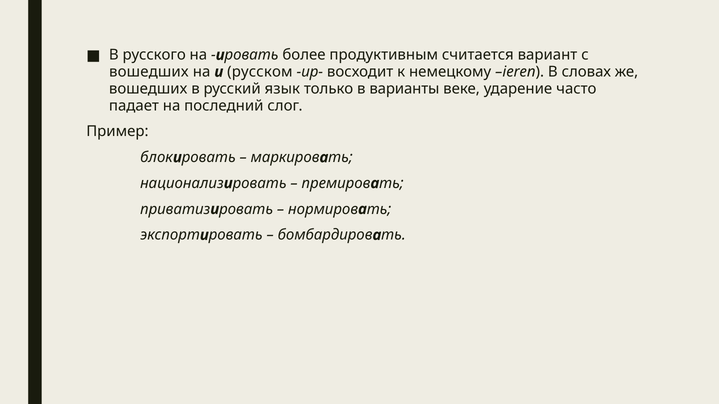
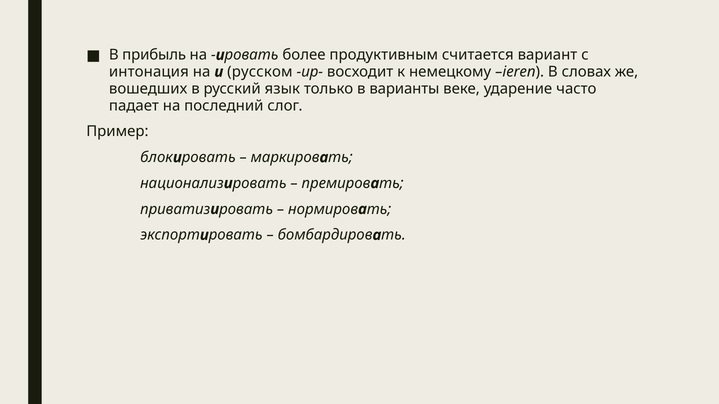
русского: русского -> прибыль
вошедших at (149, 72): вошедших -> интонация
